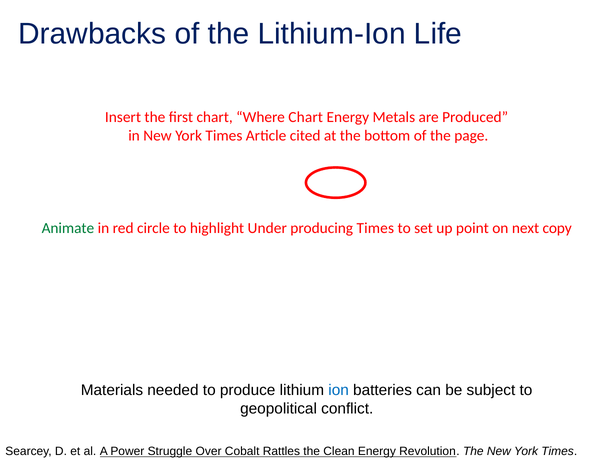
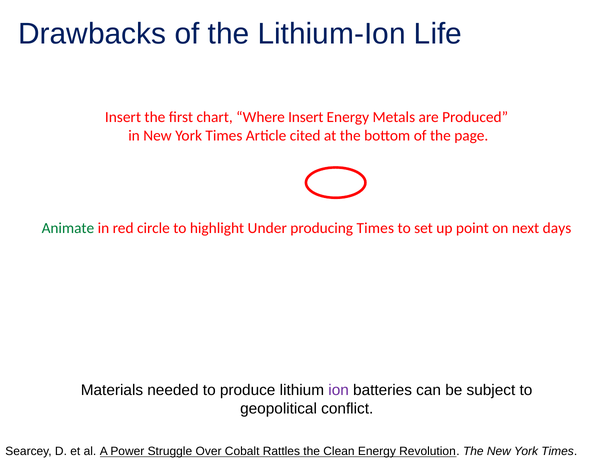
Where Chart: Chart -> Insert
copy: copy -> days
ion colour: blue -> purple
